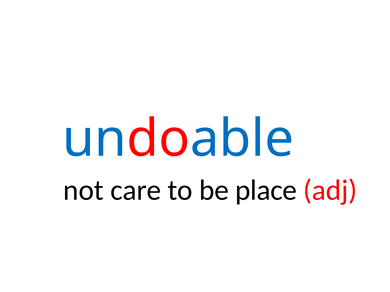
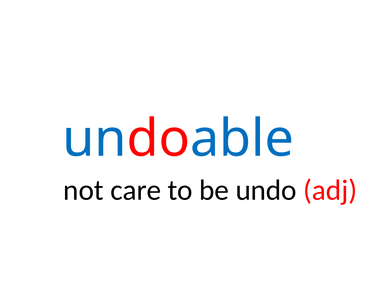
place: place -> undo
